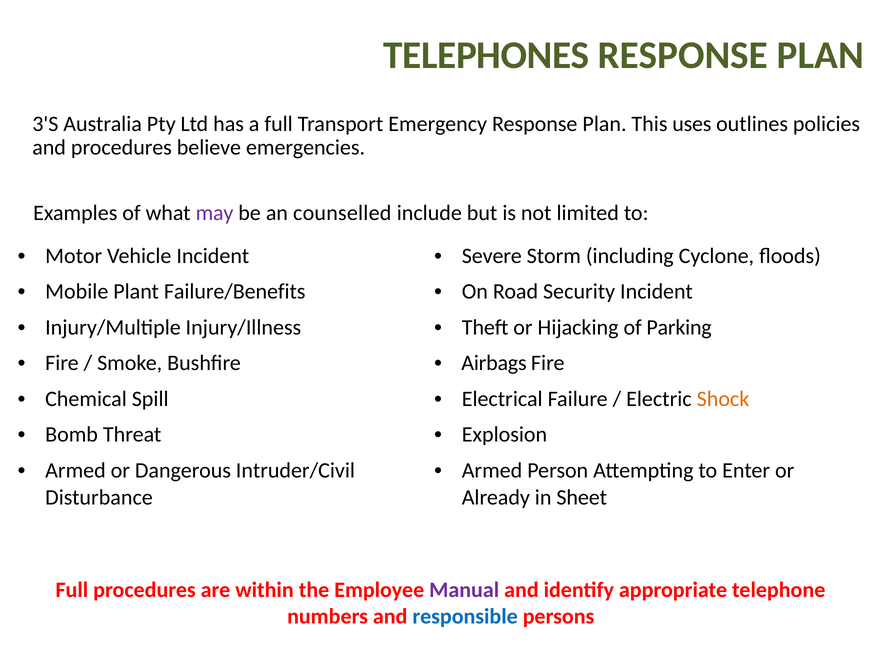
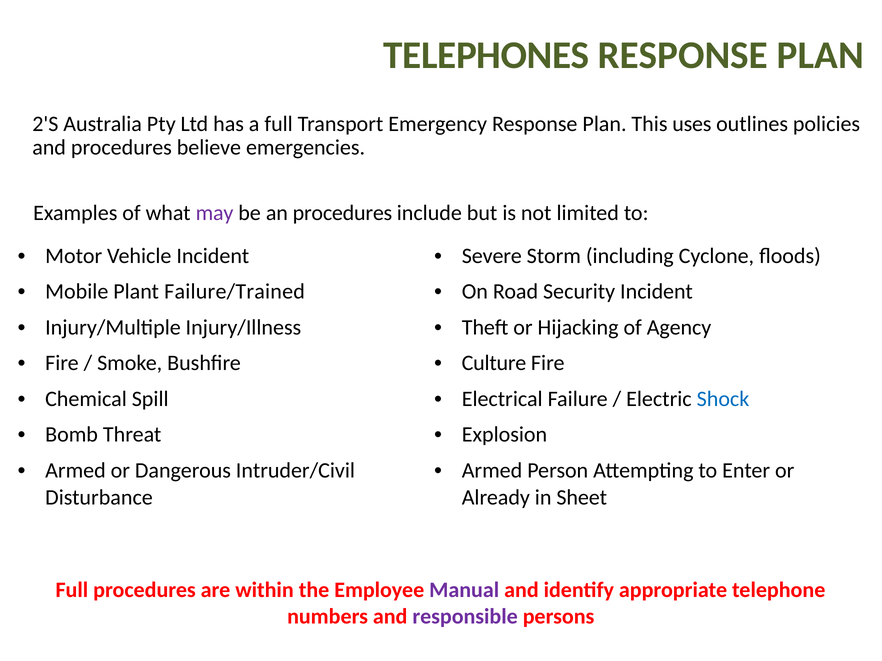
3'S: 3'S -> 2'S
an counselled: counselled -> procedures
Failure/Benefits: Failure/Benefits -> Failure/Trained
Parking: Parking -> Agency
Airbags: Airbags -> Culture
Shock colour: orange -> blue
responsible colour: blue -> purple
